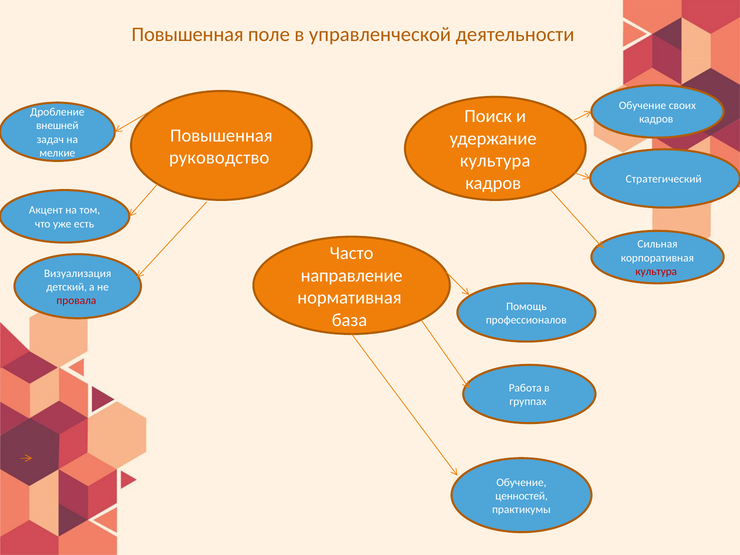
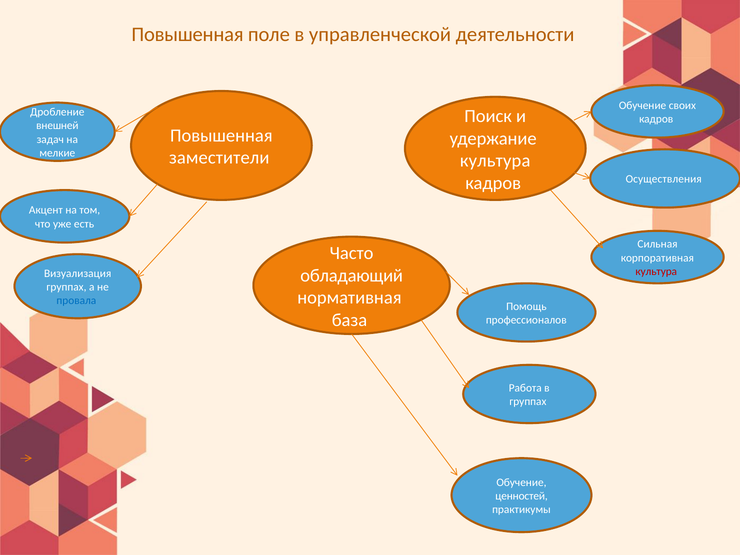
руководство: руководство -> заместители
Стратегический: Стратегический -> Осуществления
направление: направление -> обладающий
детский at (67, 287): детский -> группах
провала colour: red -> blue
